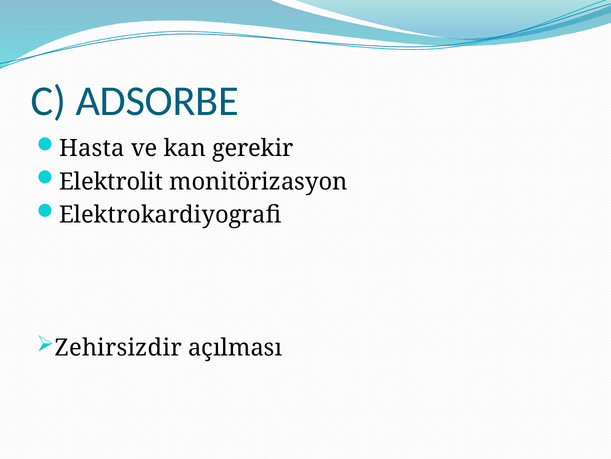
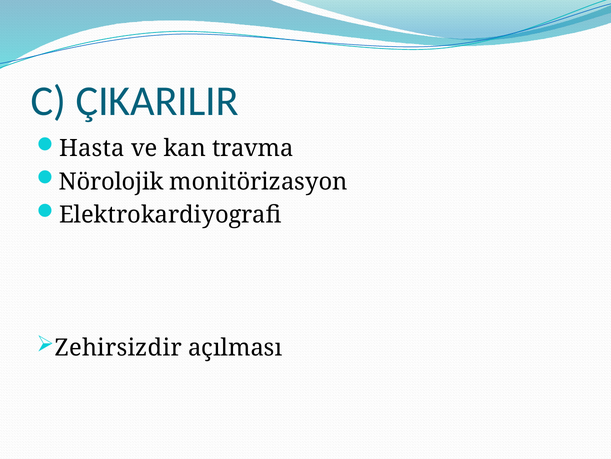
ADSORBE: ADSORBE -> ÇIKARILIR
gerekir: gerekir -> travma
Elektrolit: Elektrolit -> Nörolojik
